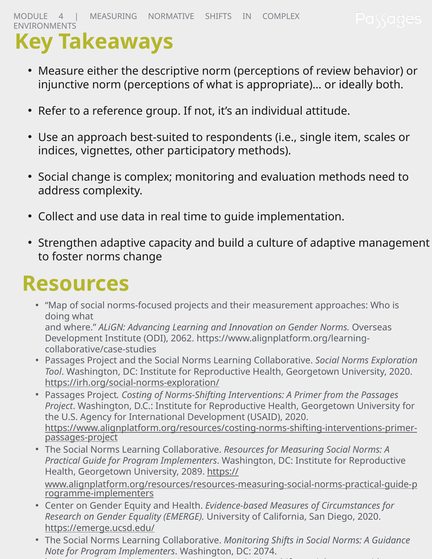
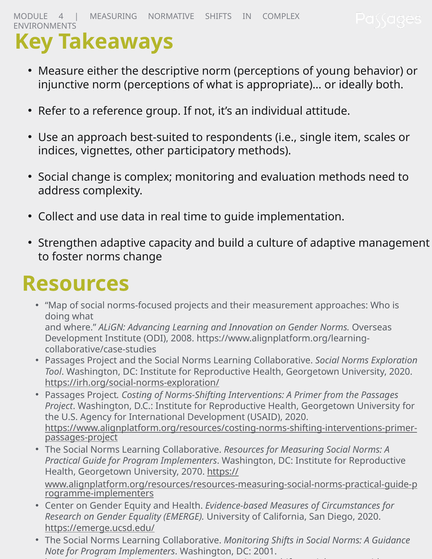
review: review -> young
2062: 2062 -> 2008
2089: 2089 -> 2070
2074: 2074 -> 2001
